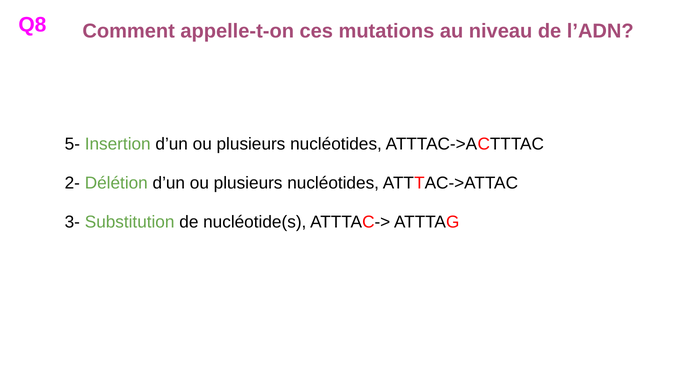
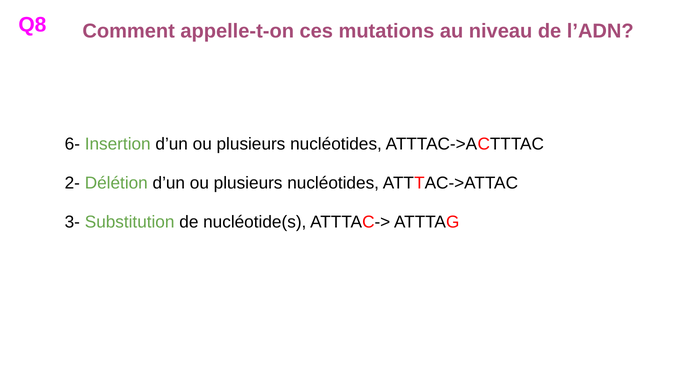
5-: 5- -> 6-
